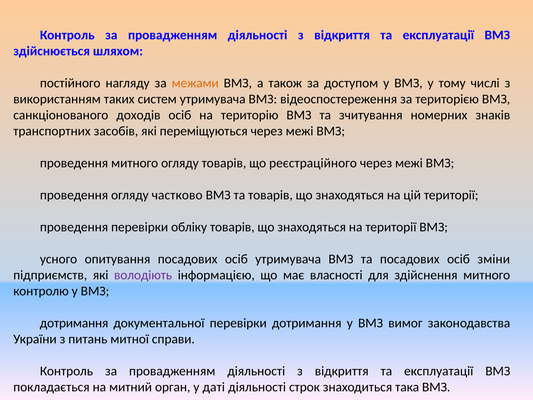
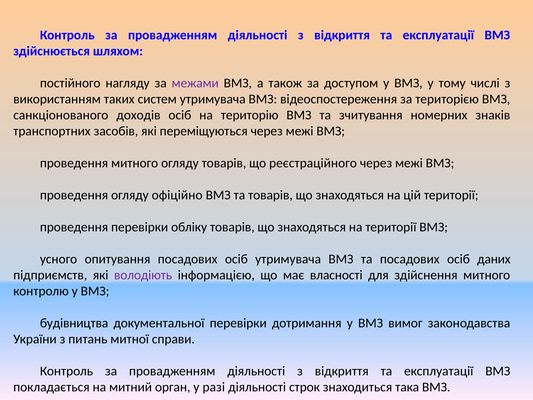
межами colour: orange -> purple
частково: частково -> офіційно
зміни: зміни -> даних
дотримання at (74, 323): дотримання -> будівництва
даті: даті -> разі
